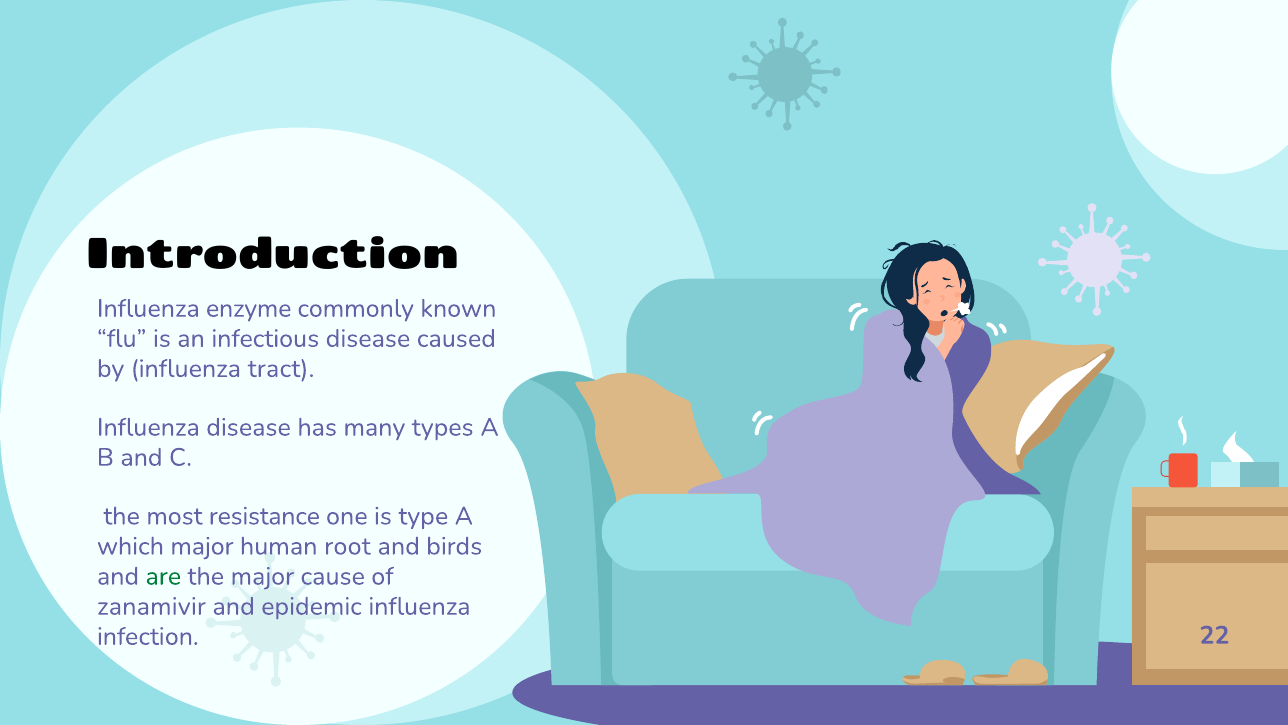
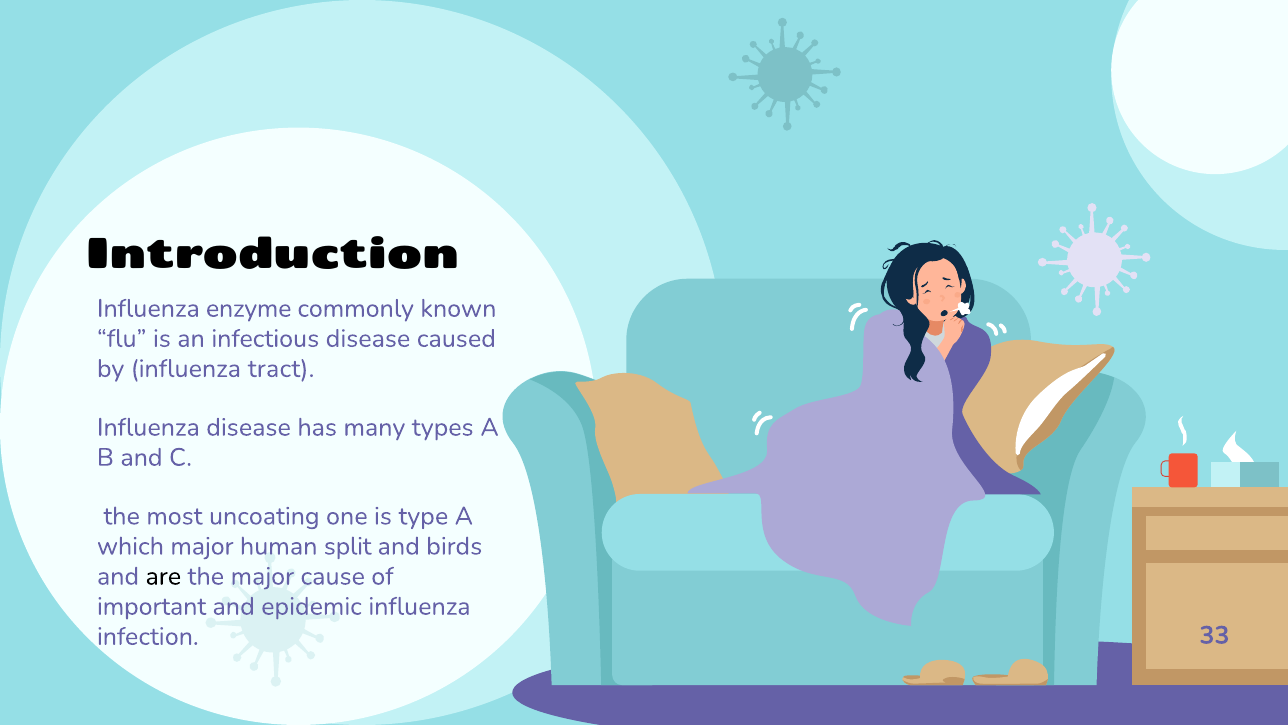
resistance: resistance -> uncoating
root: root -> split
are colour: green -> black
zanamivir: zanamivir -> important
22: 22 -> 33
